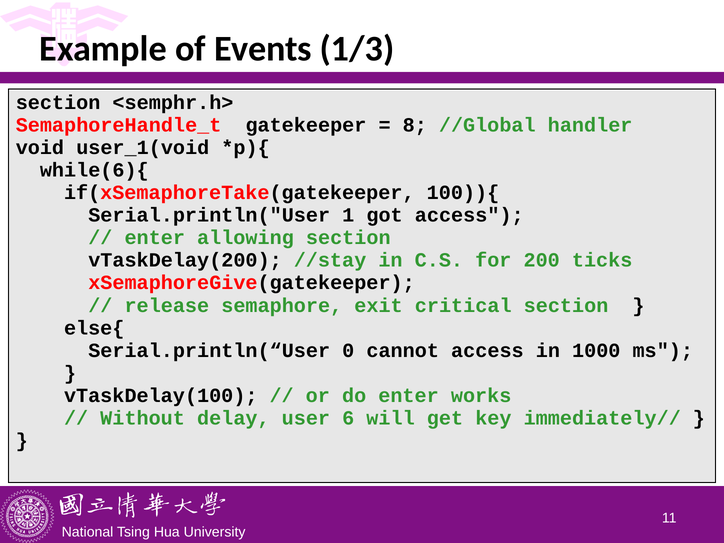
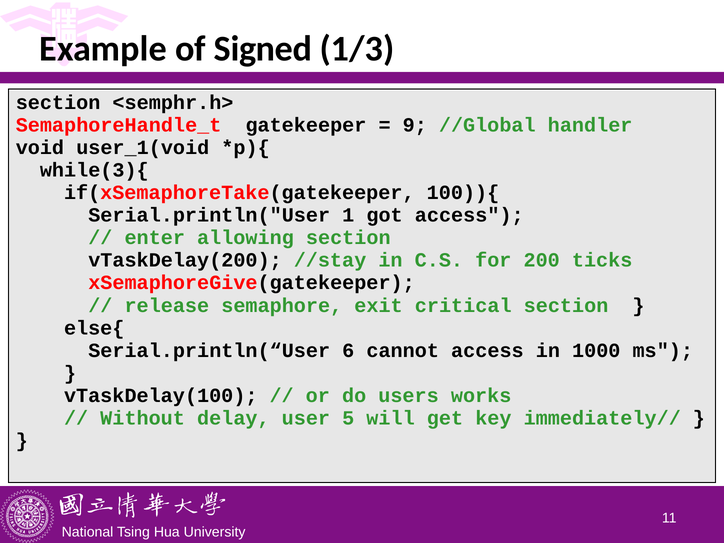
Events: Events -> Signed
8: 8 -> 9
while(6){: while(6){ -> while(3){
0: 0 -> 6
do enter: enter -> users
6: 6 -> 5
